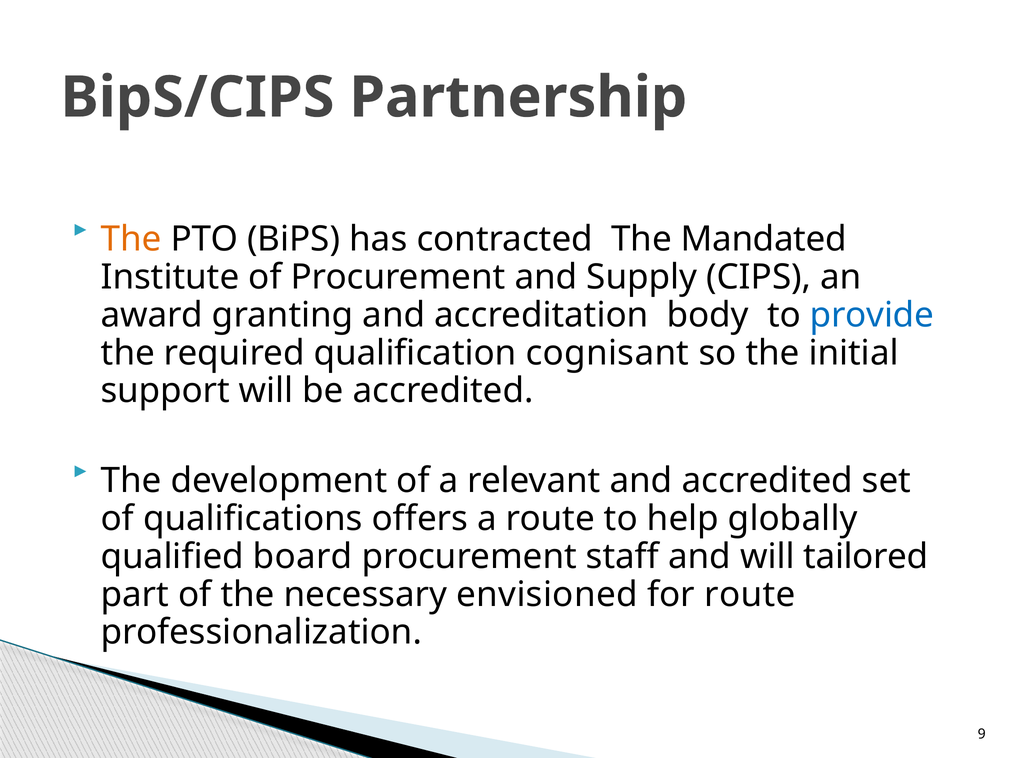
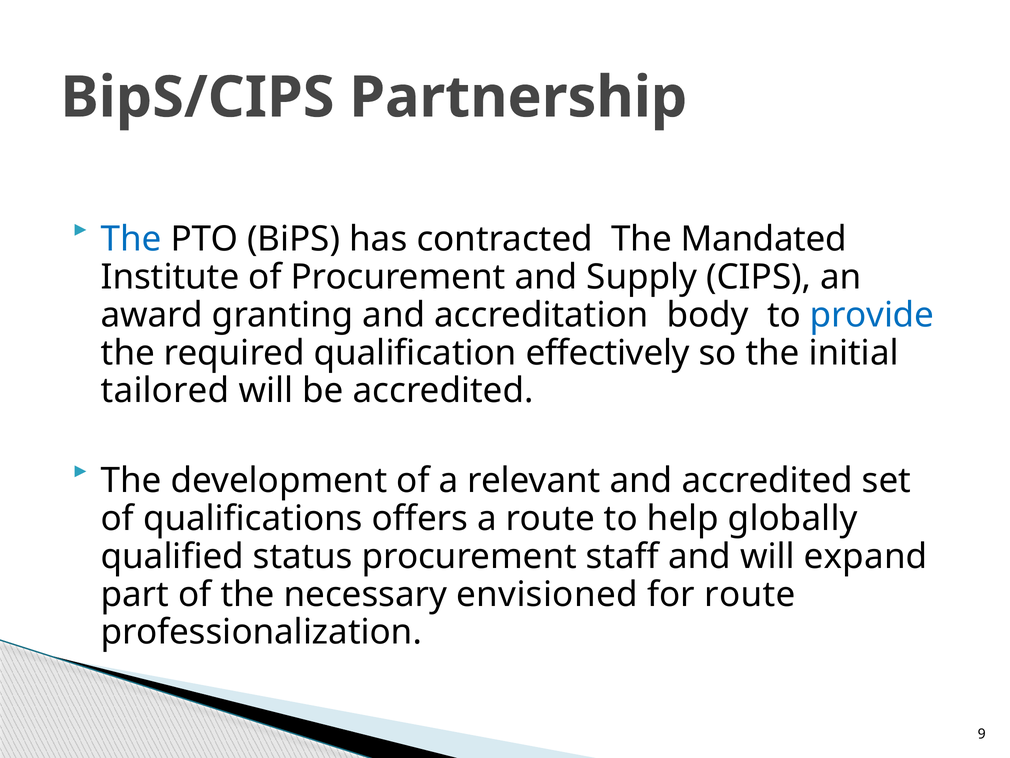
The at (131, 239) colour: orange -> blue
cognisant: cognisant -> effectively
support: support -> tailored
board: board -> status
tailored: tailored -> expand
